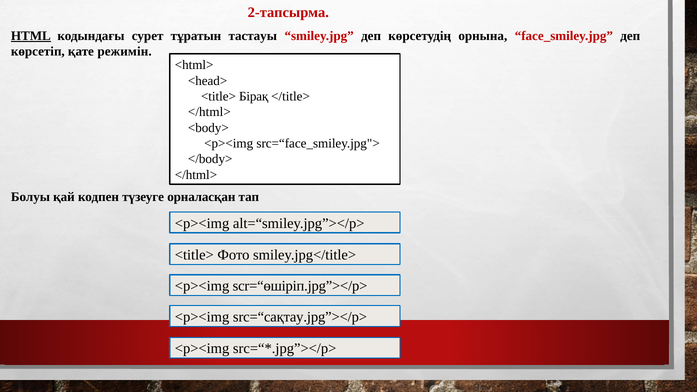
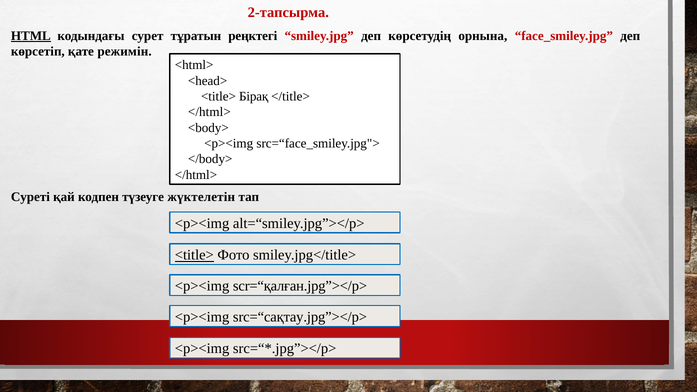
тастауы: тастауы -> реңктегі
Болуы: Болуы -> Суреті
орналасқан: орналасқан -> жүктелетін
<title> at (194, 255) underline: none -> present
scr=“өшіріп.jpg”></p>: scr=“өшіріп.jpg”></p> -> scr=“қалған.jpg”></p>
